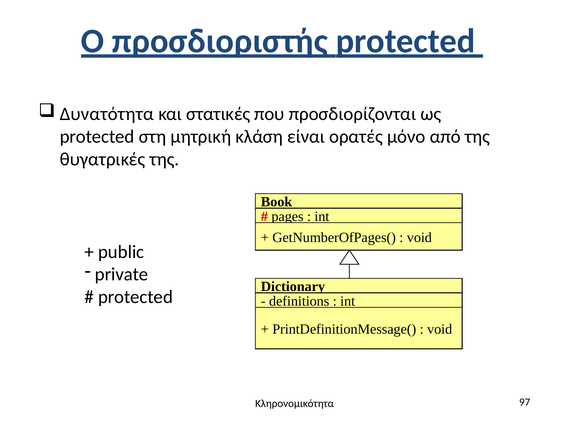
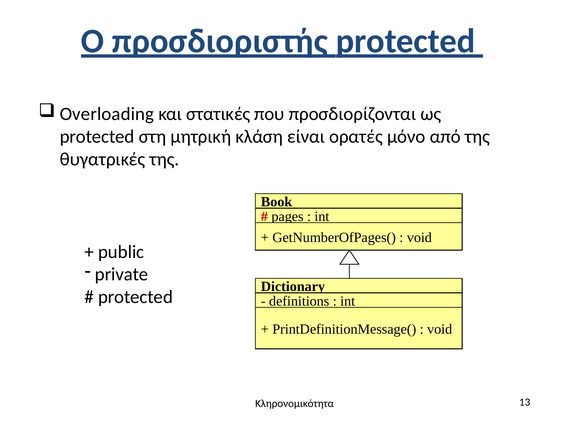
Δυνατότητα: Δυνατότητα -> Overloading
97: 97 -> 13
